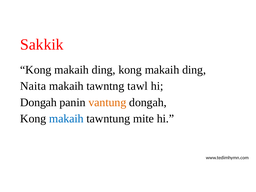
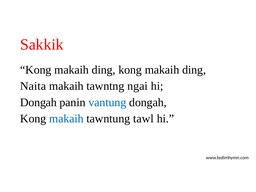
tawl: tawl -> ngai
vantung colour: orange -> blue
mite: mite -> tawl
